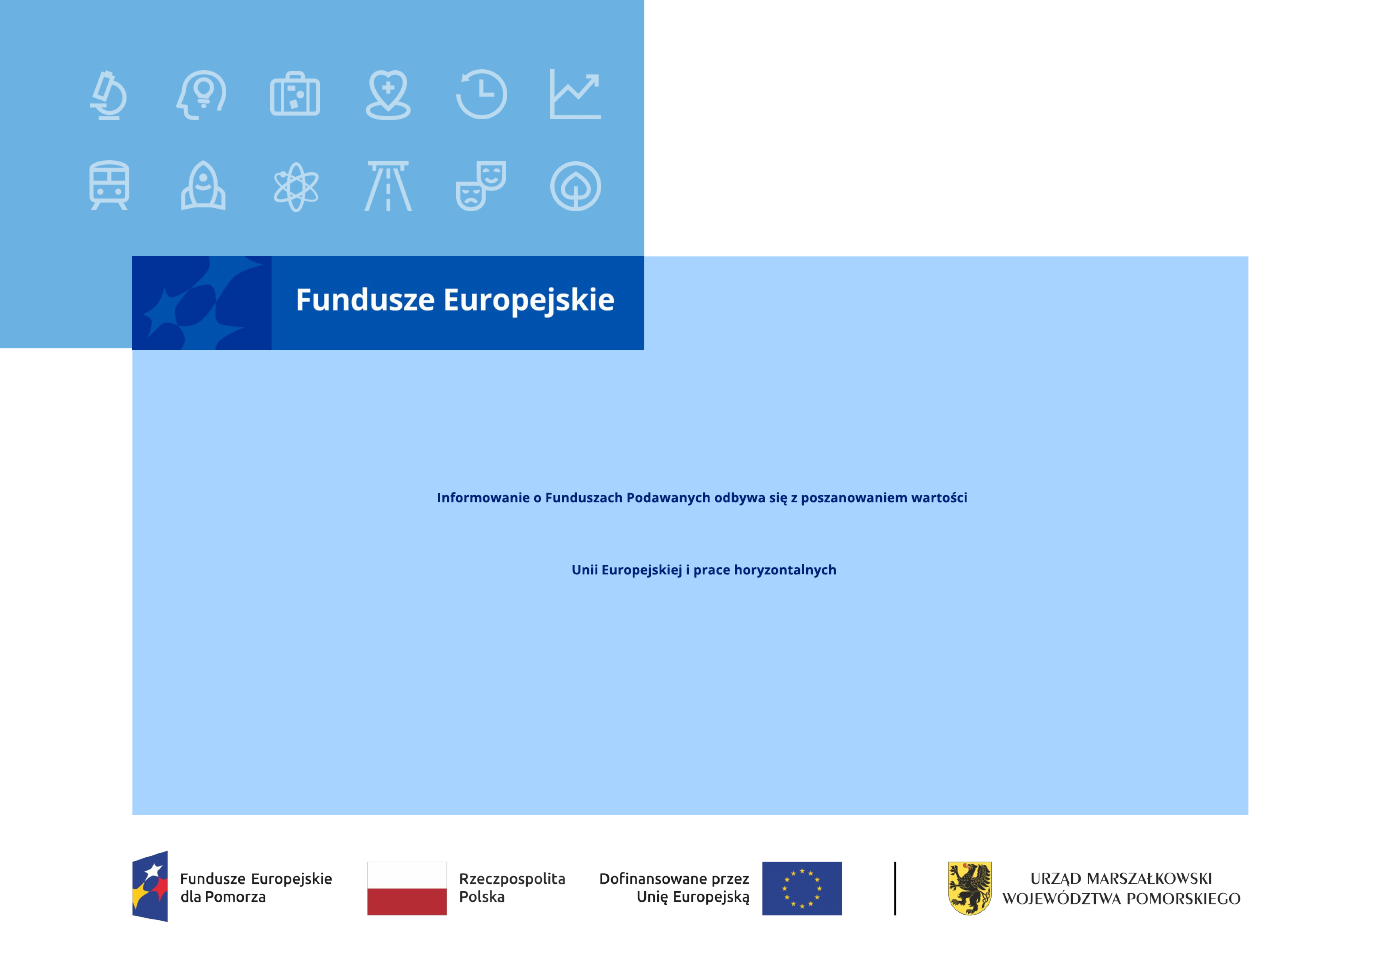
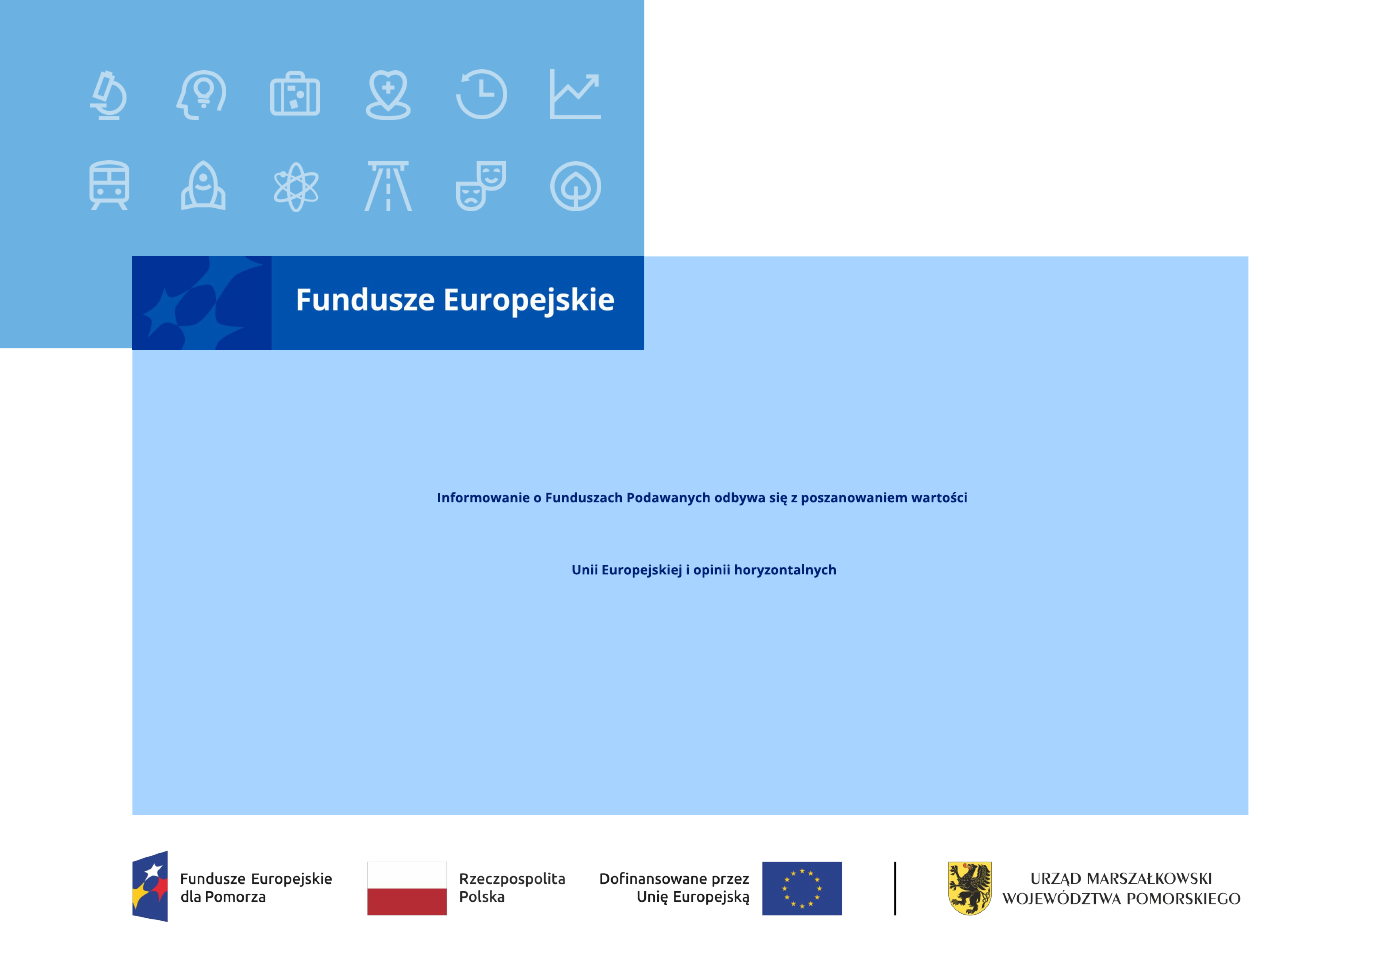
prace: prace -> opinii
